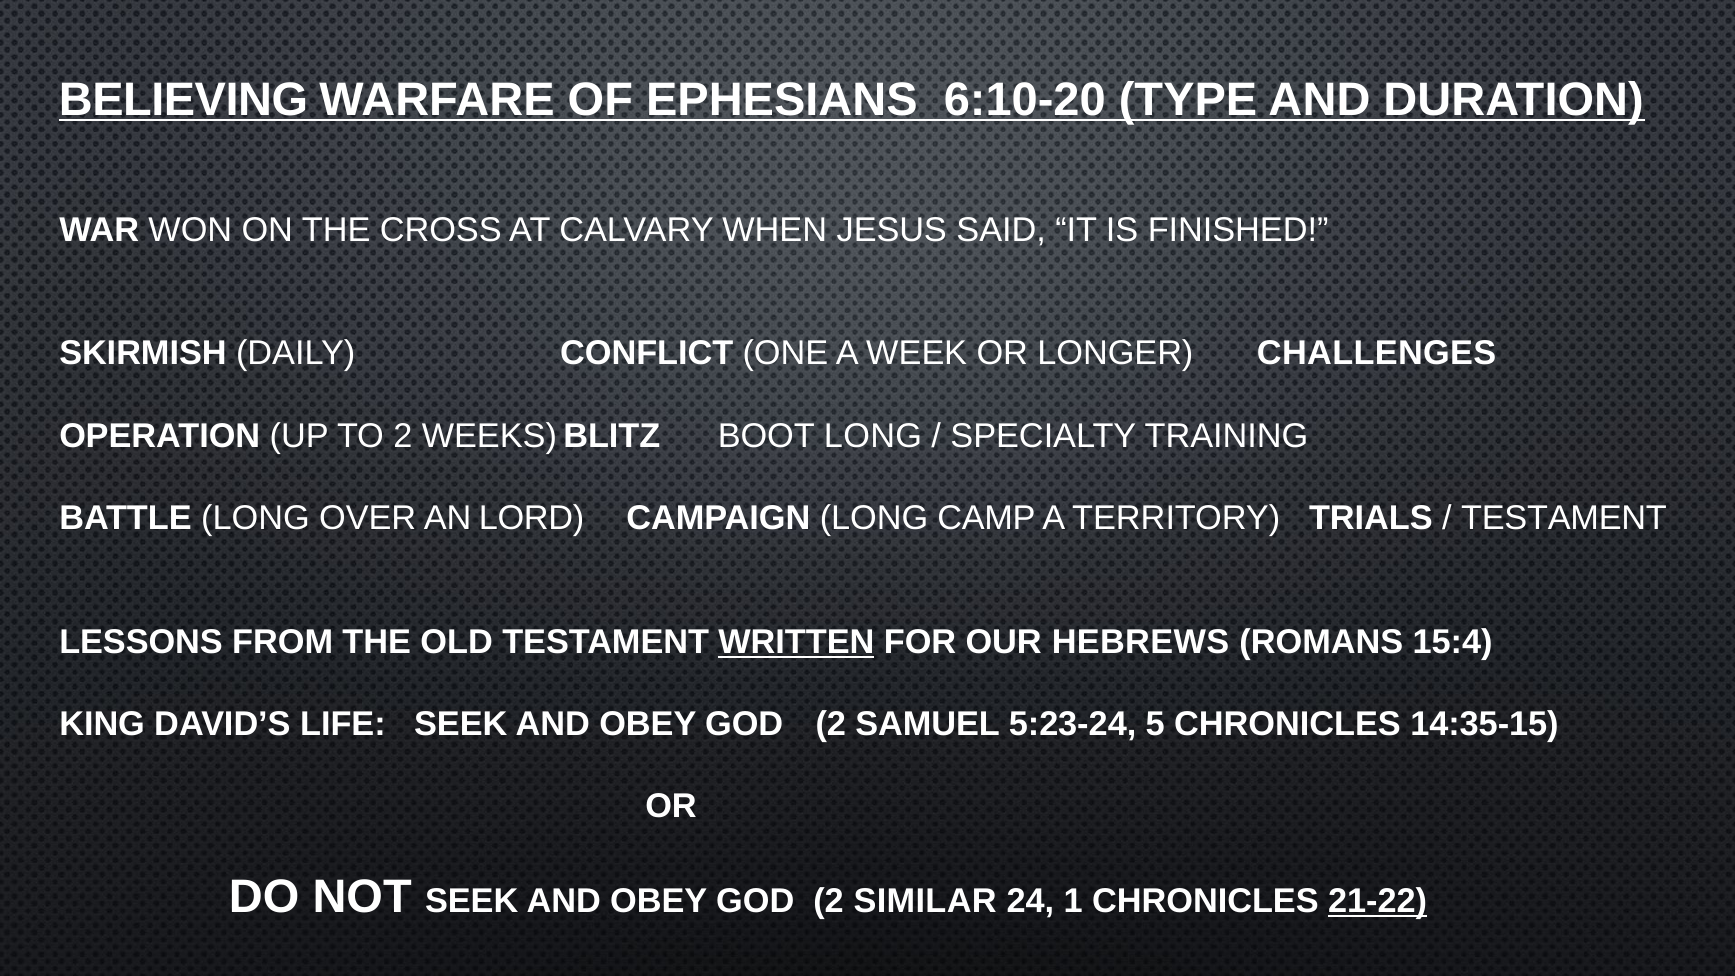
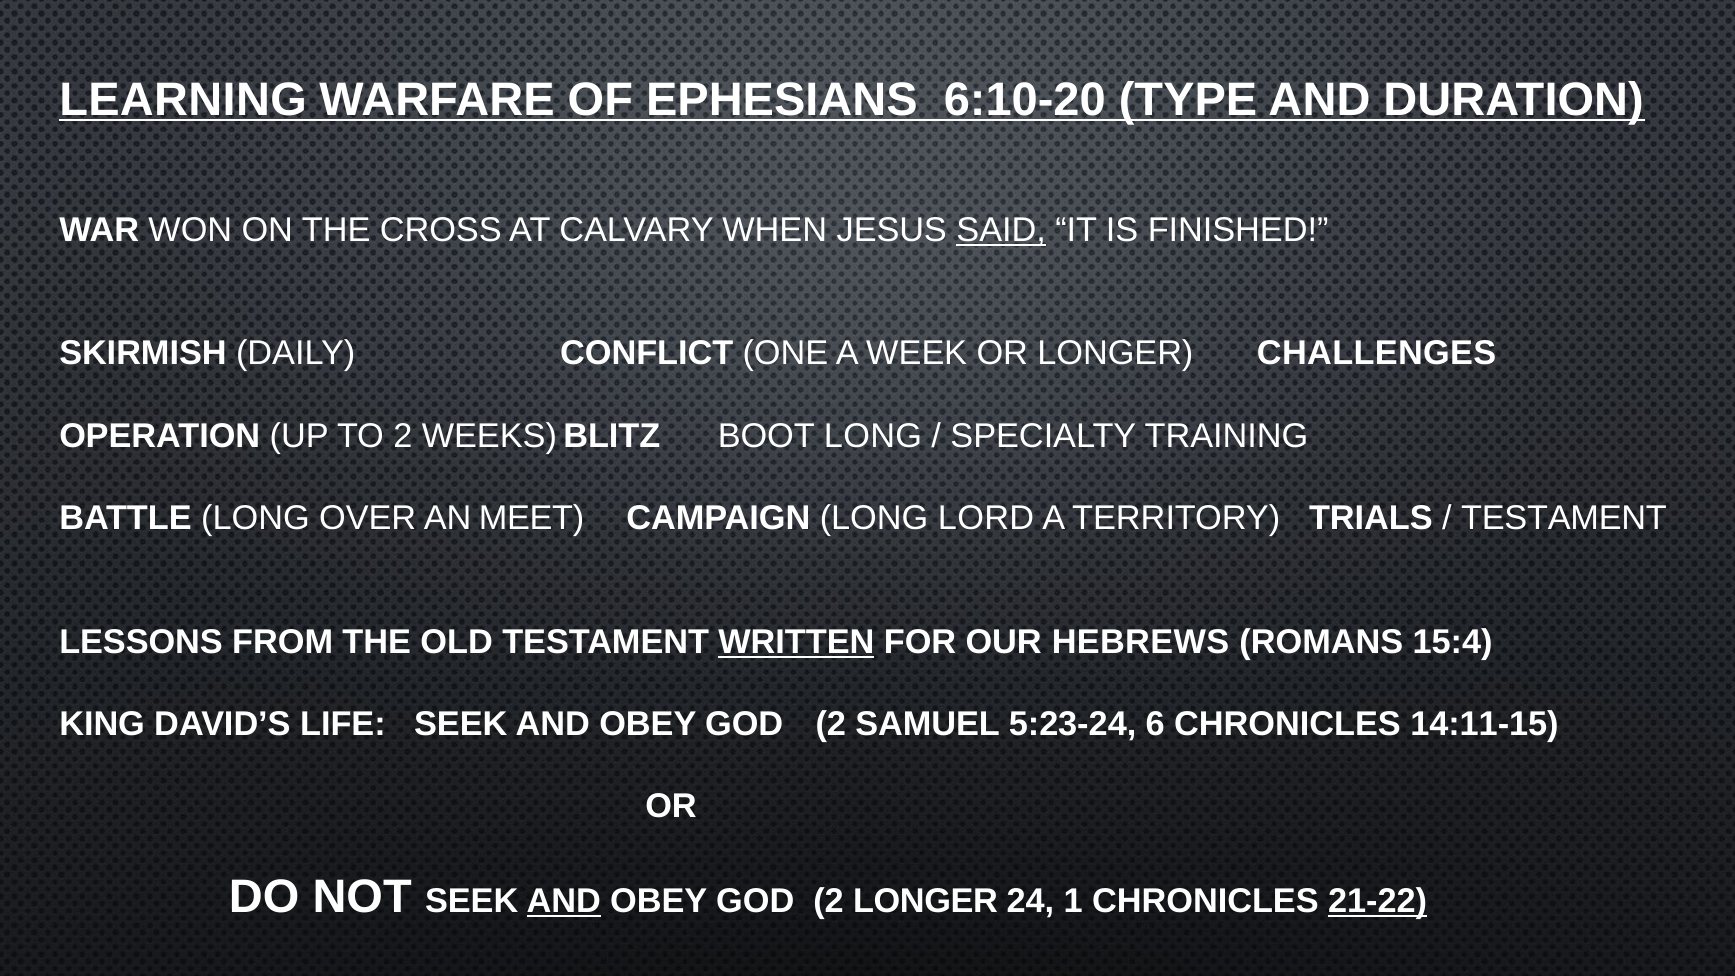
BELIEVING: BELIEVING -> LEARNING
SAID underline: none -> present
LORD: LORD -> MEET
CAMP: CAMP -> LORD
5: 5 -> 6
14:35-15: 14:35-15 -> 14:11-15
AND at (564, 902) underline: none -> present
2 SIMILAR: SIMILAR -> LONGER
